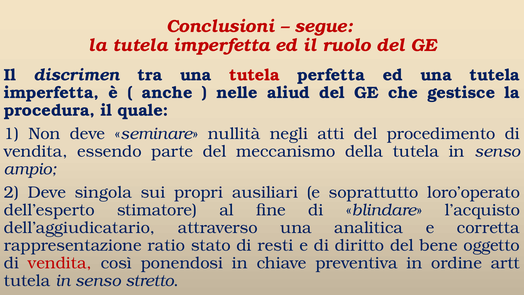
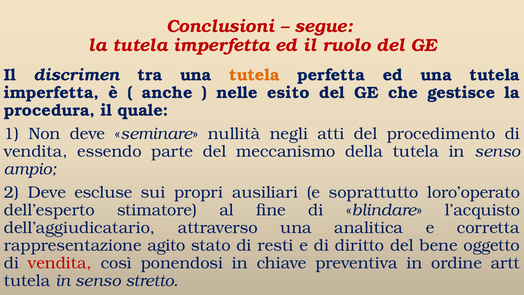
tutela at (254, 75) colour: red -> orange
aliud: aliud -> esito
singola: singola -> escluse
ratio: ratio -> agito
